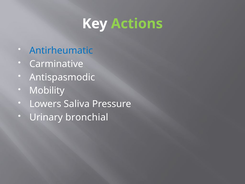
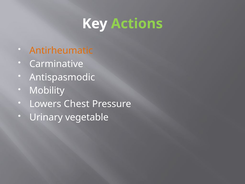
Antirheumatic colour: blue -> orange
Saliva: Saliva -> Chest
bronchial: bronchial -> vegetable
